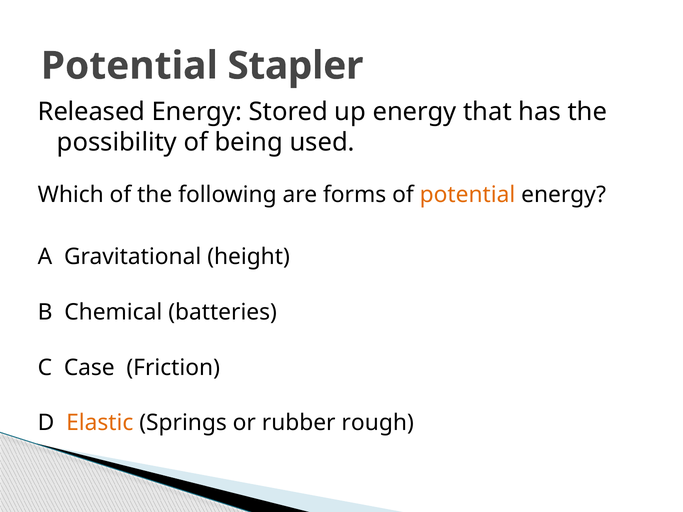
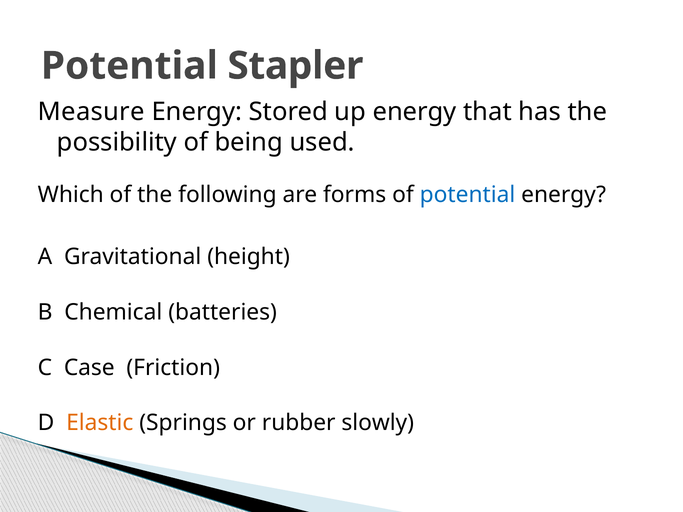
Released: Released -> Measure
potential at (468, 195) colour: orange -> blue
rough: rough -> slowly
